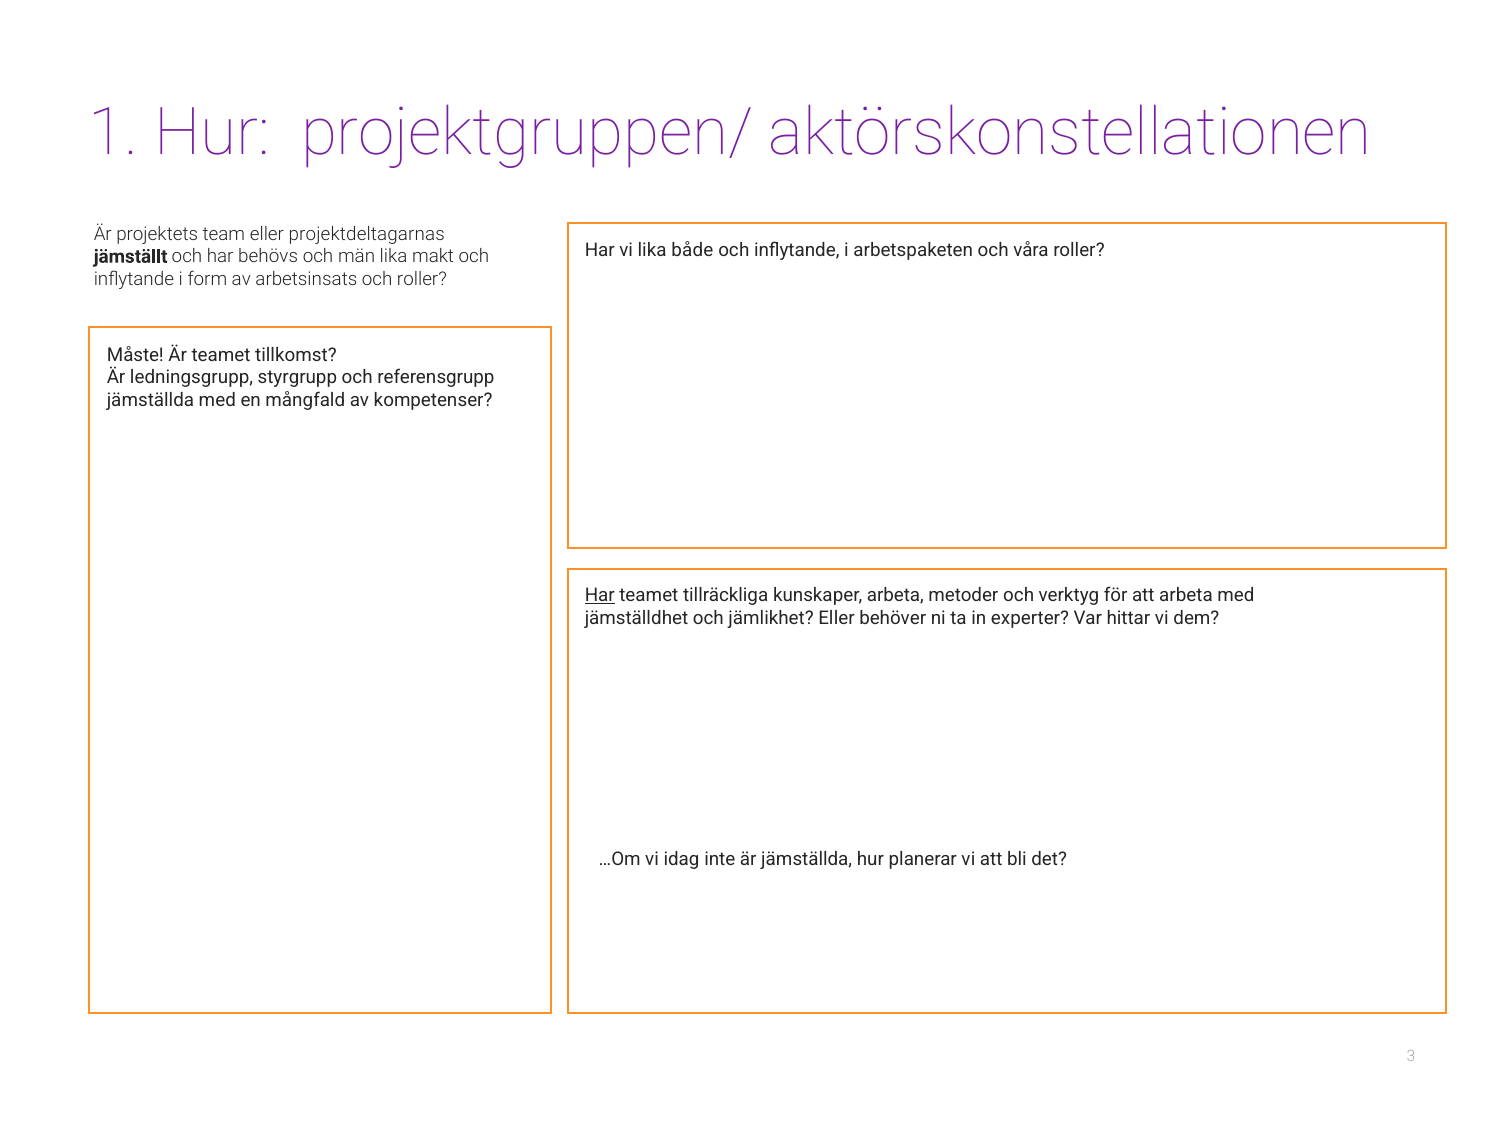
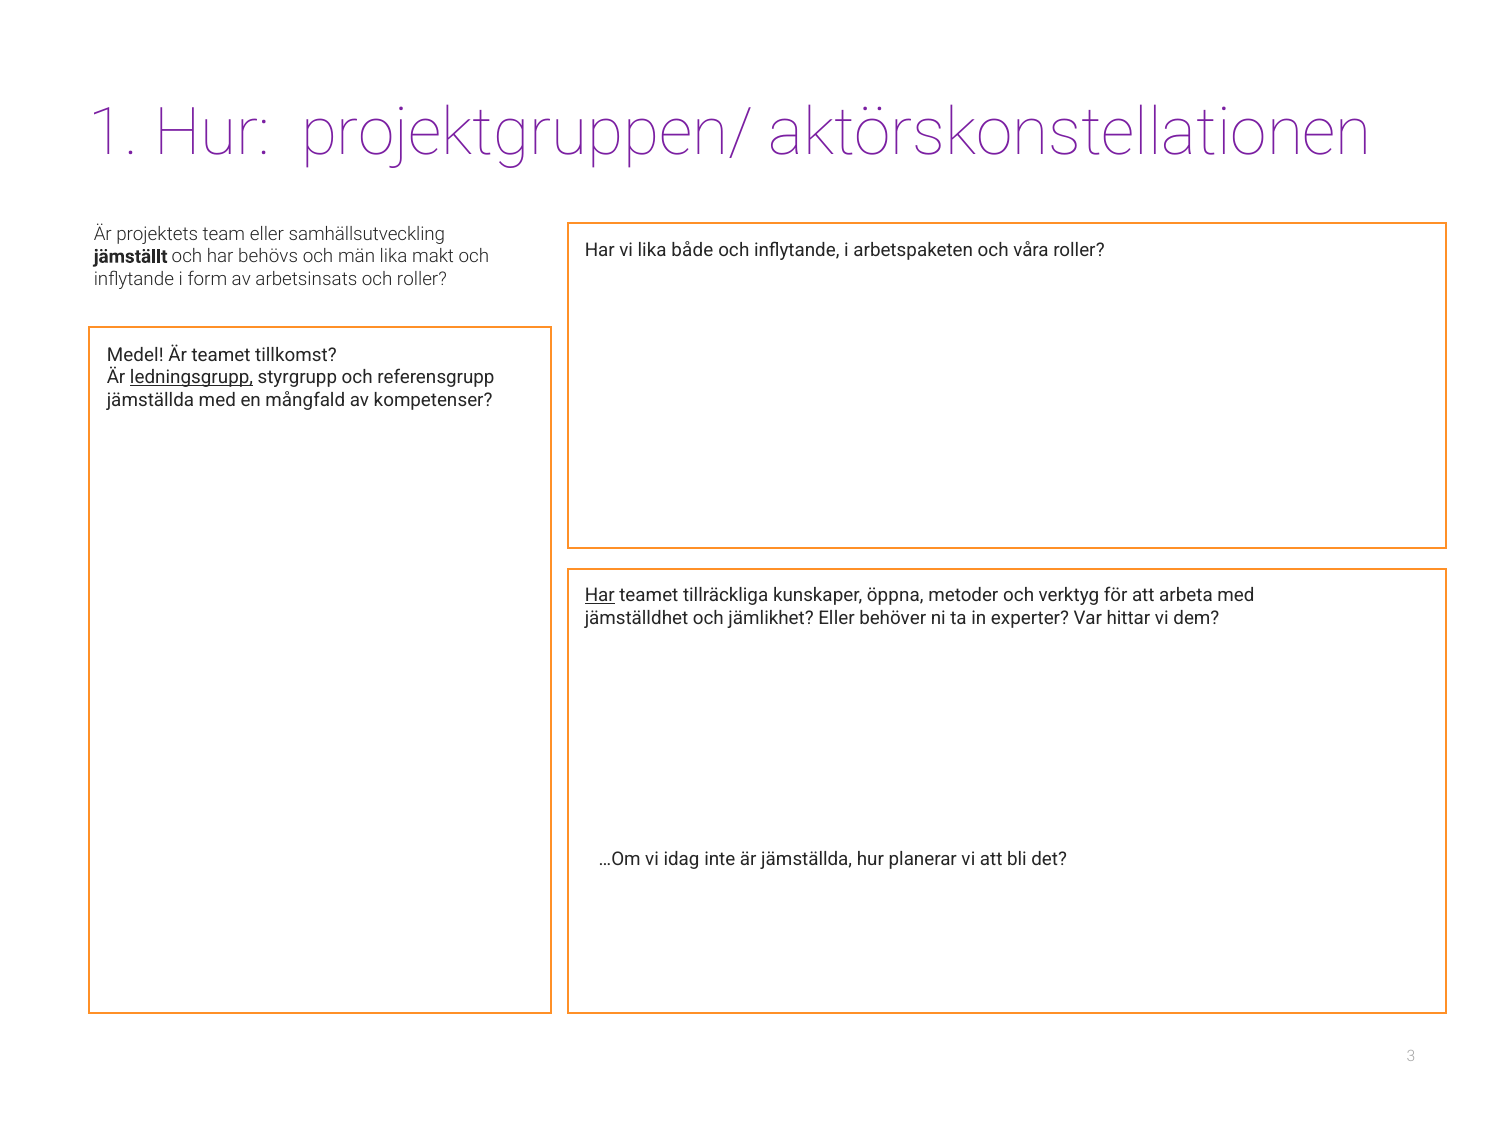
projektdeltagarnas: projektdeltagarnas -> samhällsutveckling
Måste: Måste -> Medel
ledningsgrupp underline: none -> present
kunskaper arbeta: arbeta -> öppna
